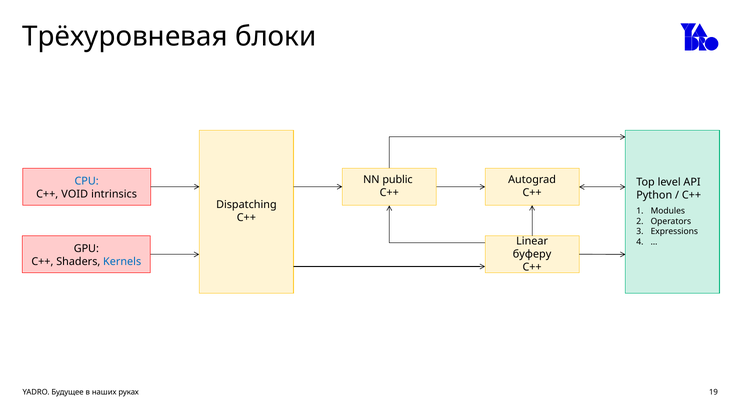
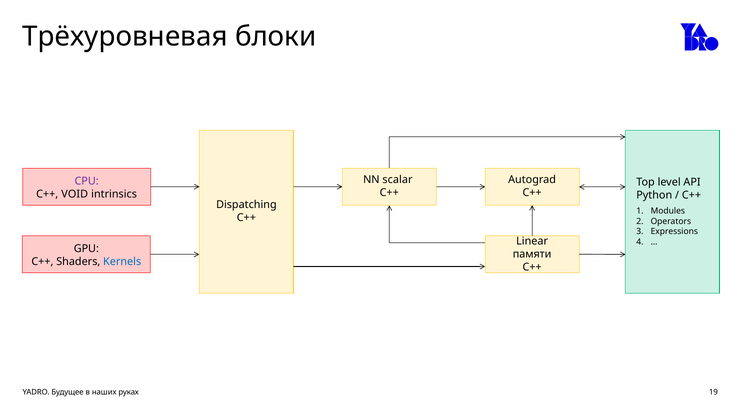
public: public -> scalar
CPU colour: blue -> purple
буферу: буферу -> памяти
